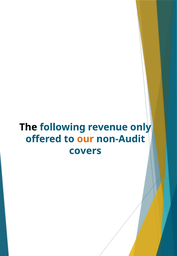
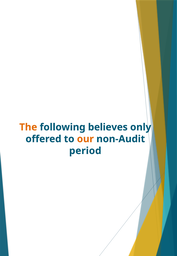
The colour: black -> orange
revenue: revenue -> believes
covers: covers -> period
